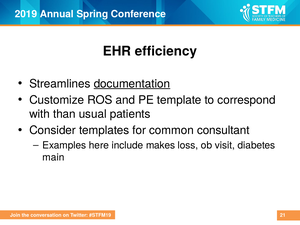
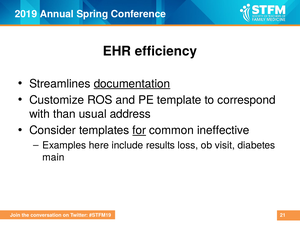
patients: patients -> address
for underline: none -> present
consultant: consultant -> ineffective
makes: makes -> results
